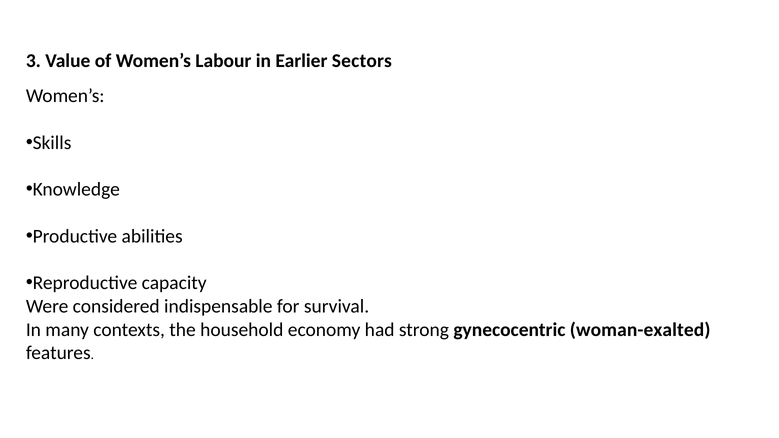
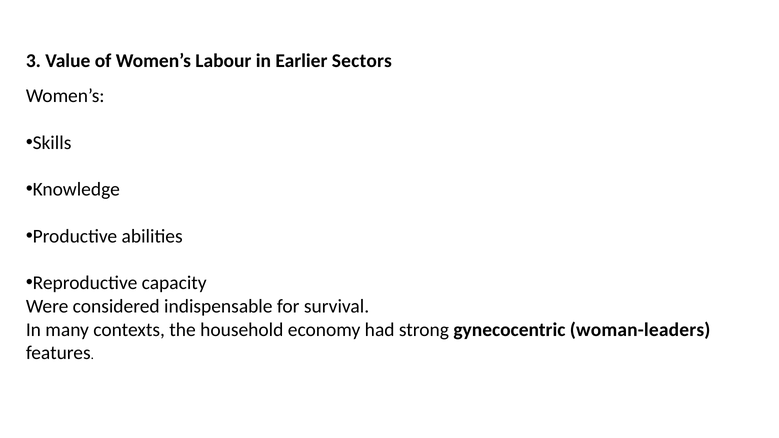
woman-exalted: woman-exalted -> woman-leaders
